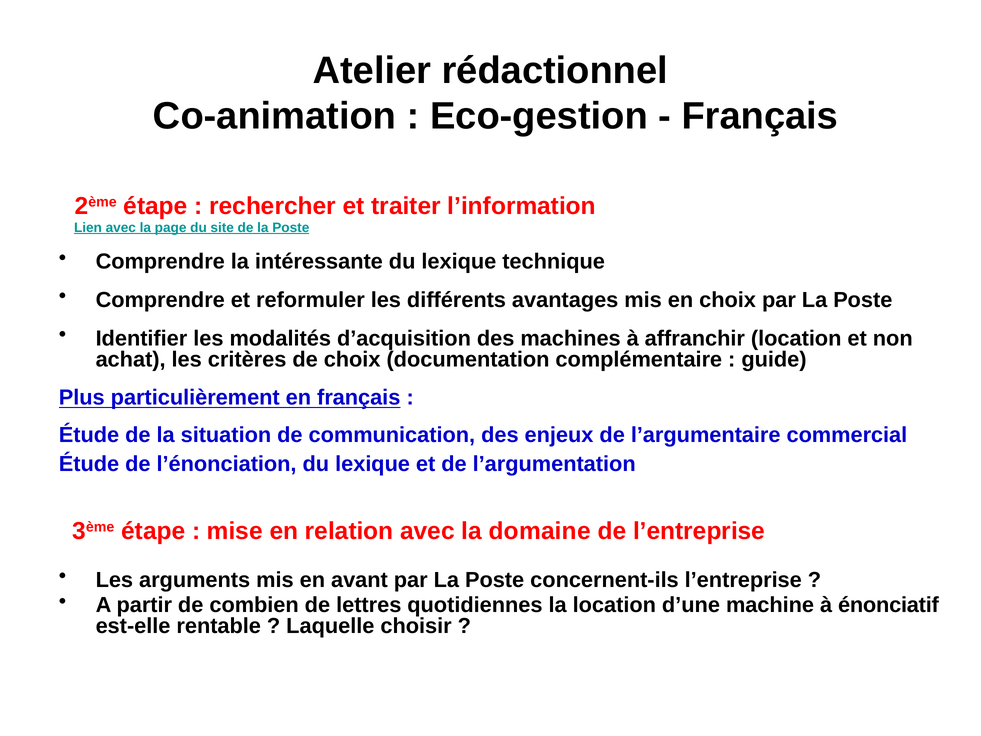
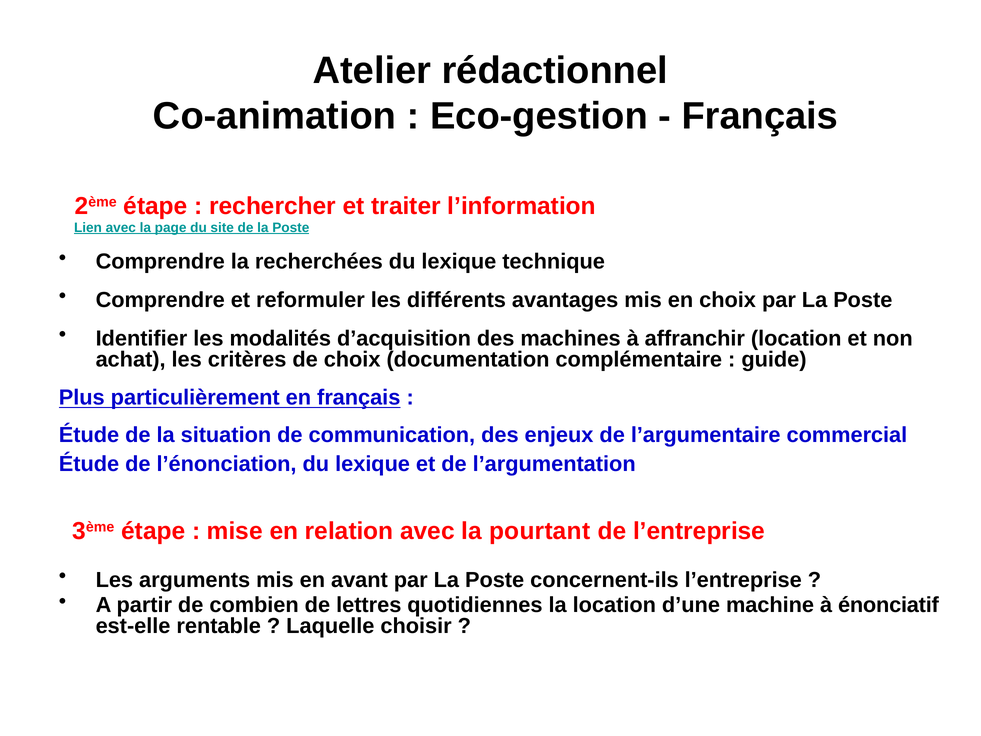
intéressante: intéressante -> recherchées
domaine: domaine -> pourtant
